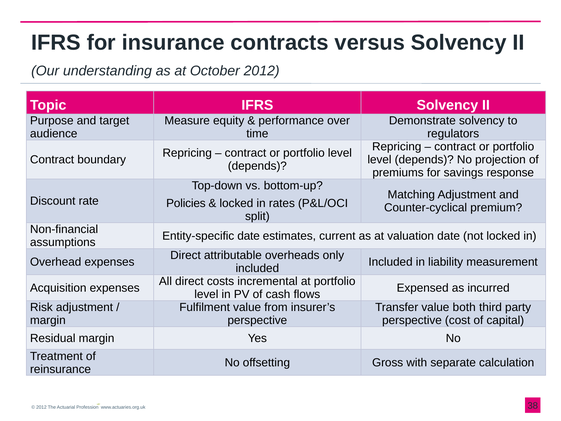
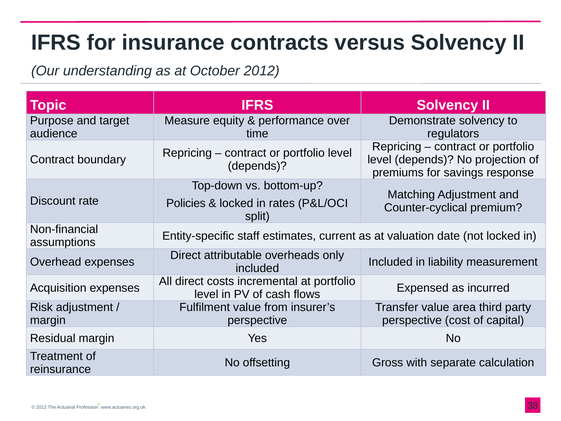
Entity-specific date: date -> staff
both: both -> area
